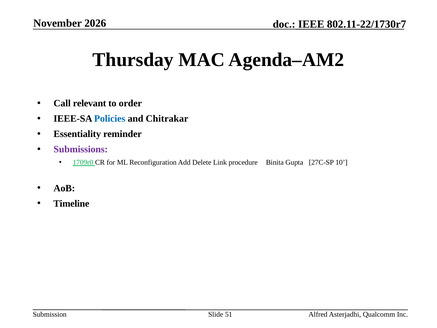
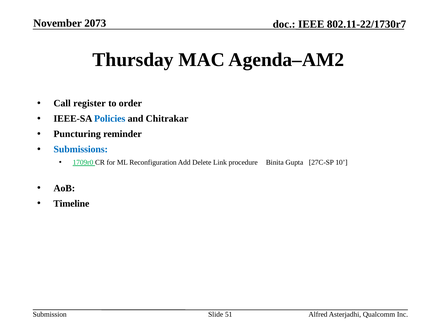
2026: 2026 -> 2073
relevant: relevant -> register
Essentiality: Essentiality -> Puncturing
Submissions colour: purple -> blue
